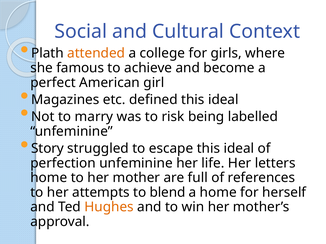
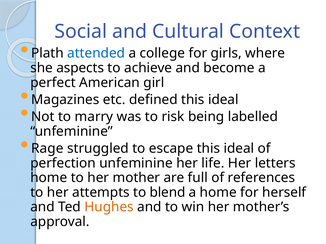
attended colour: orange -> blue
famous: famous -> aspects
Story: Story -> Rage
